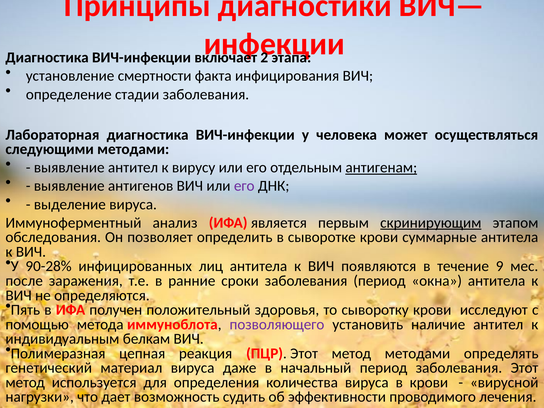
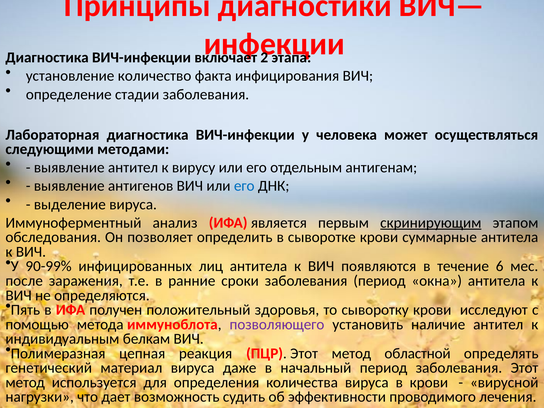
смертности: смертности -> количество
антигенам underline: present -> none
его at (244, 186) colour: purple -> blue
90-28%: 90-28% -> 90-99%
9: 9 -> 6
метод методами: методами -> областной
